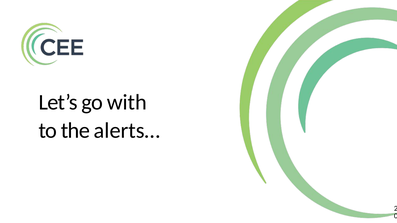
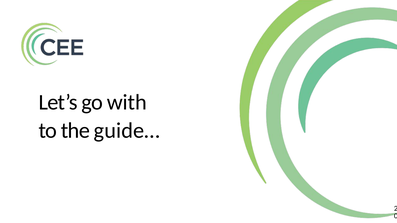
alerts…: alerts… -> guide…
